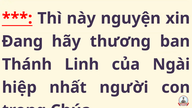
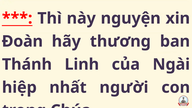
Đang: Đang -> Đoàn
